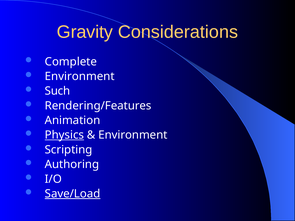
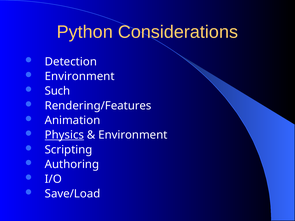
Gravity: Gravity -> Python
Complete: Complete -> Detection
Save/Load underline: present -> none
